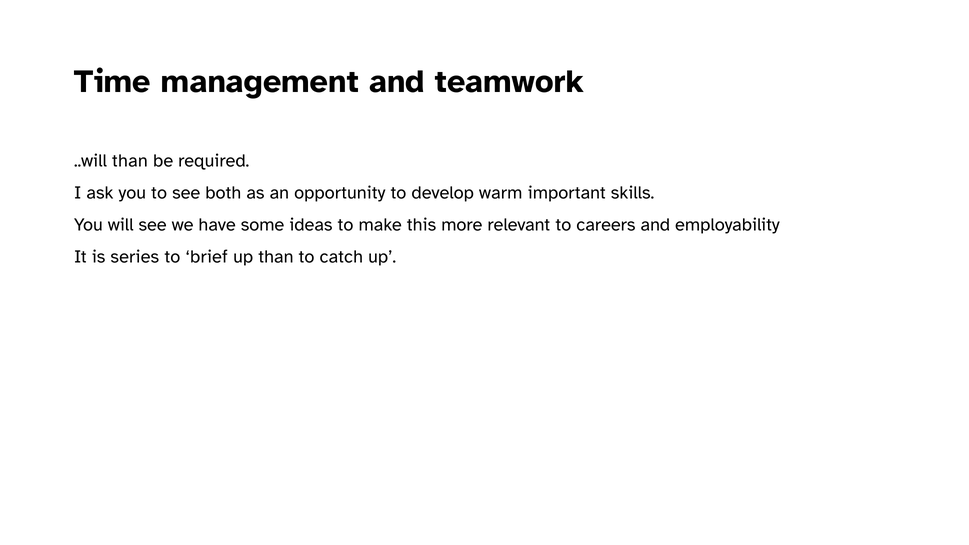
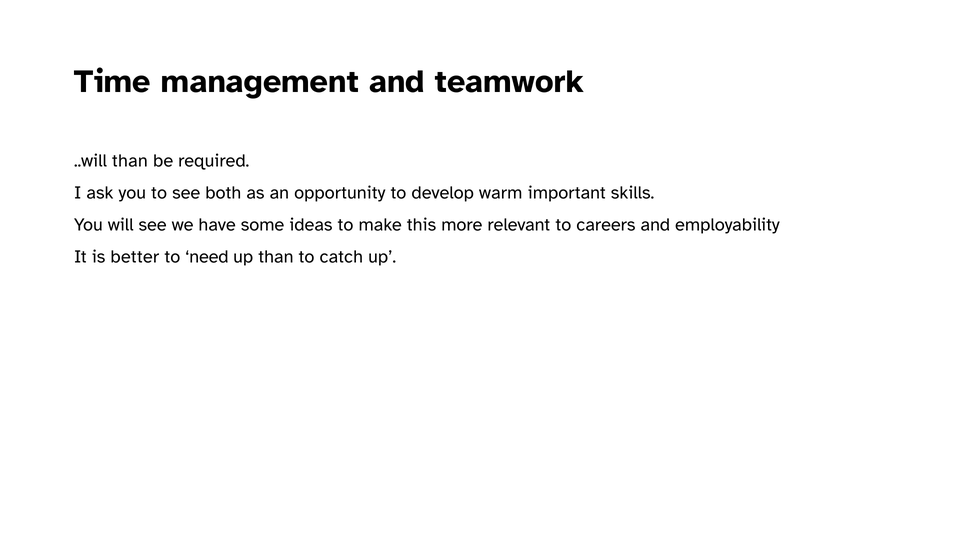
series: series -> better
brief: brief -> need
